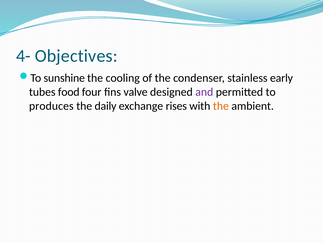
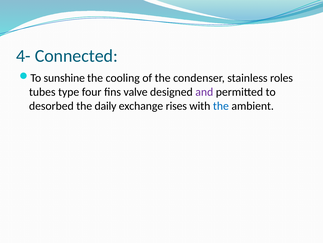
Objectives: Objectives -> Connected
early: early -> roles
food: food -> type
produces: produces -> desorbed
the at (221, 106) colour: orange -> blue
